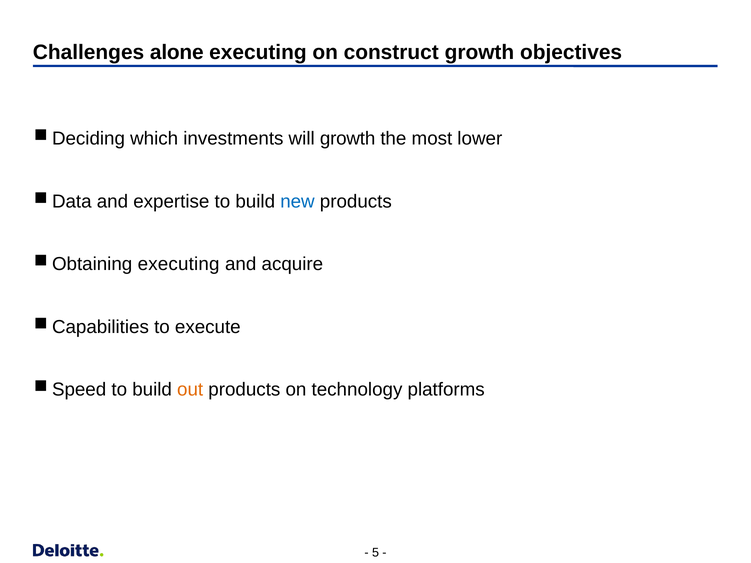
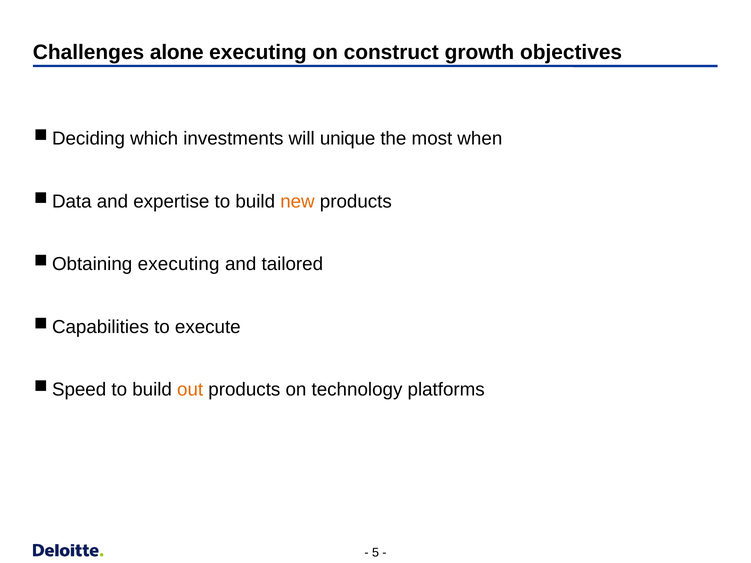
will growth: growth -> unique
lower: lower -> when
new colour: blue -> orange
acquire: acquire -> tailored
